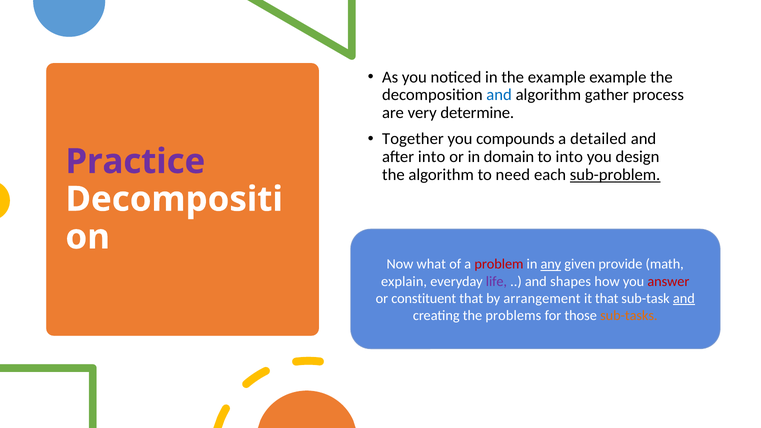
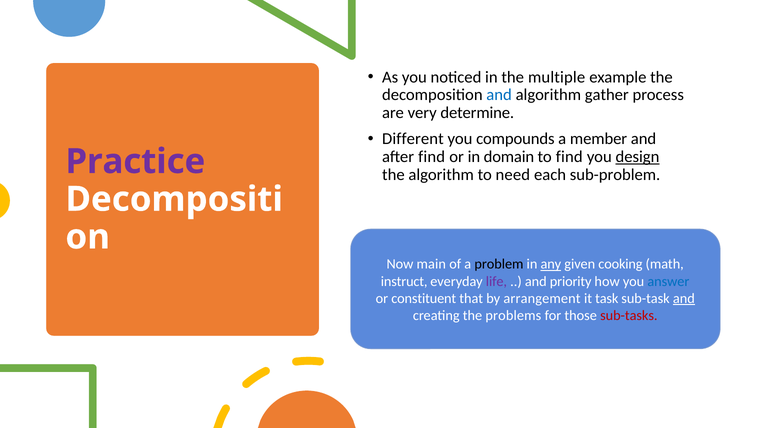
the example: example -> multiple
Together: Together -> Different
detailed: detailed -> member
after into: into -> find
to into: into -> find
design underline: none -> present
sub-problem underline: present -> none
what: what -> main
problem colour: red -> black
provide: provide -> cooking
explain: explain -> instruct
shapes: shapes -> priority
answer colour: red -> blue
it that: that -> task
sub-tasks colour: orange -> red
